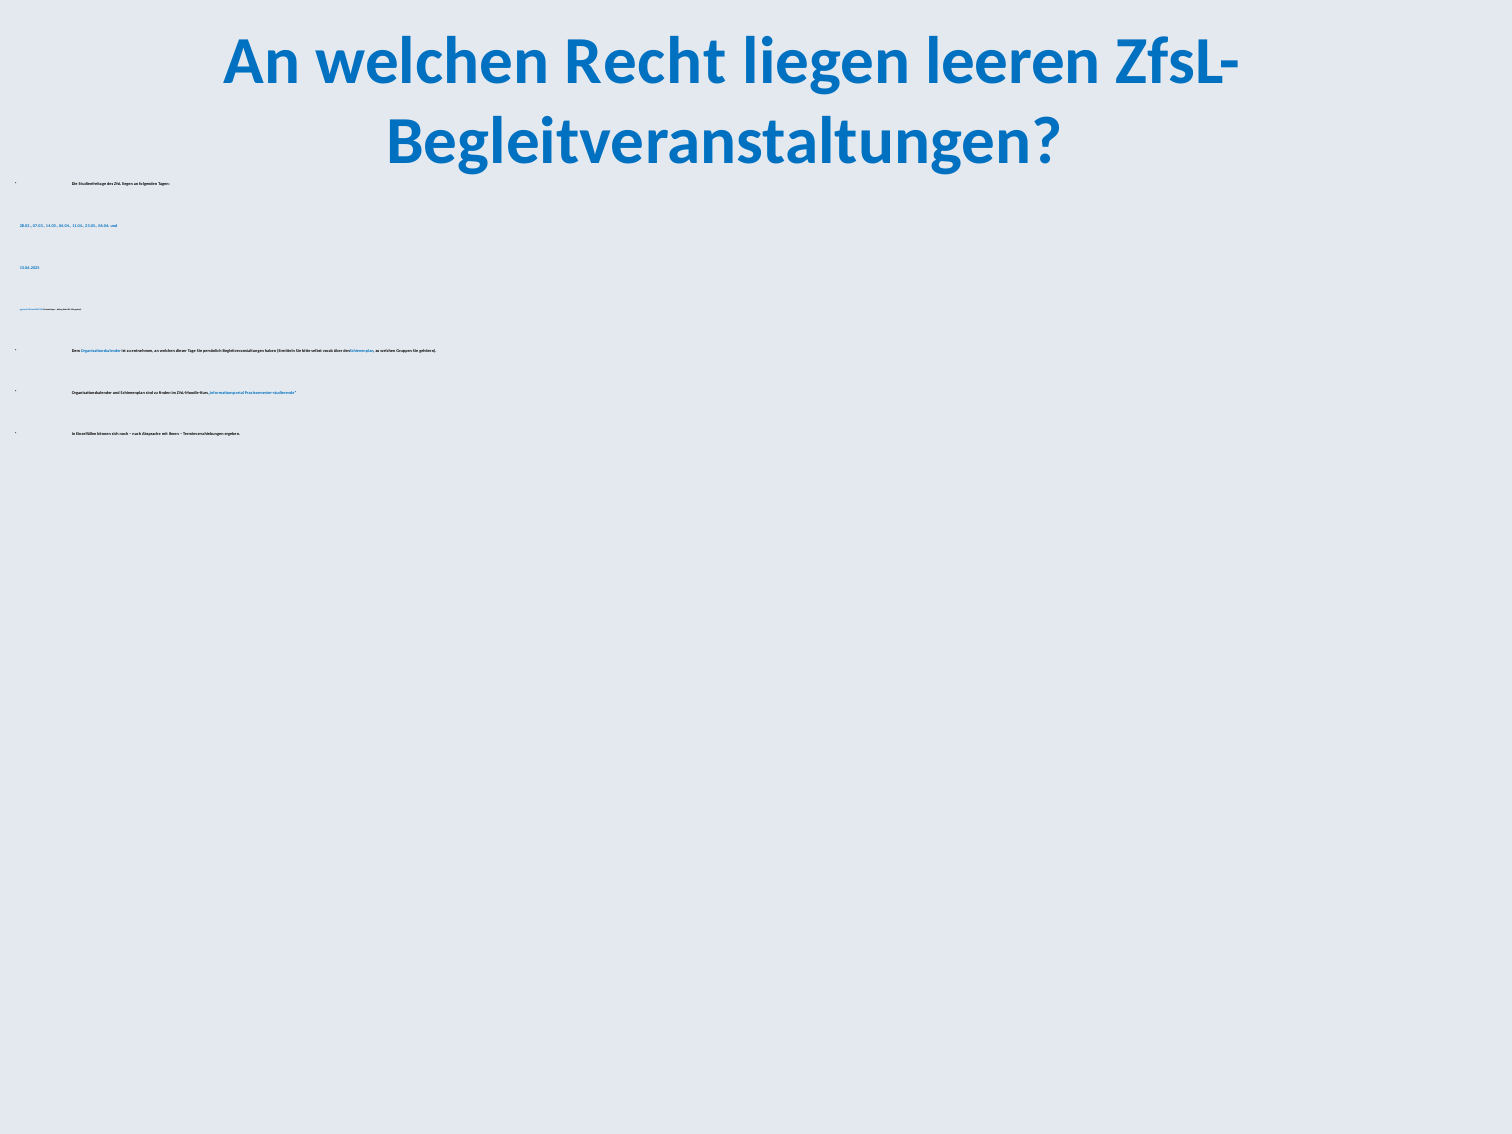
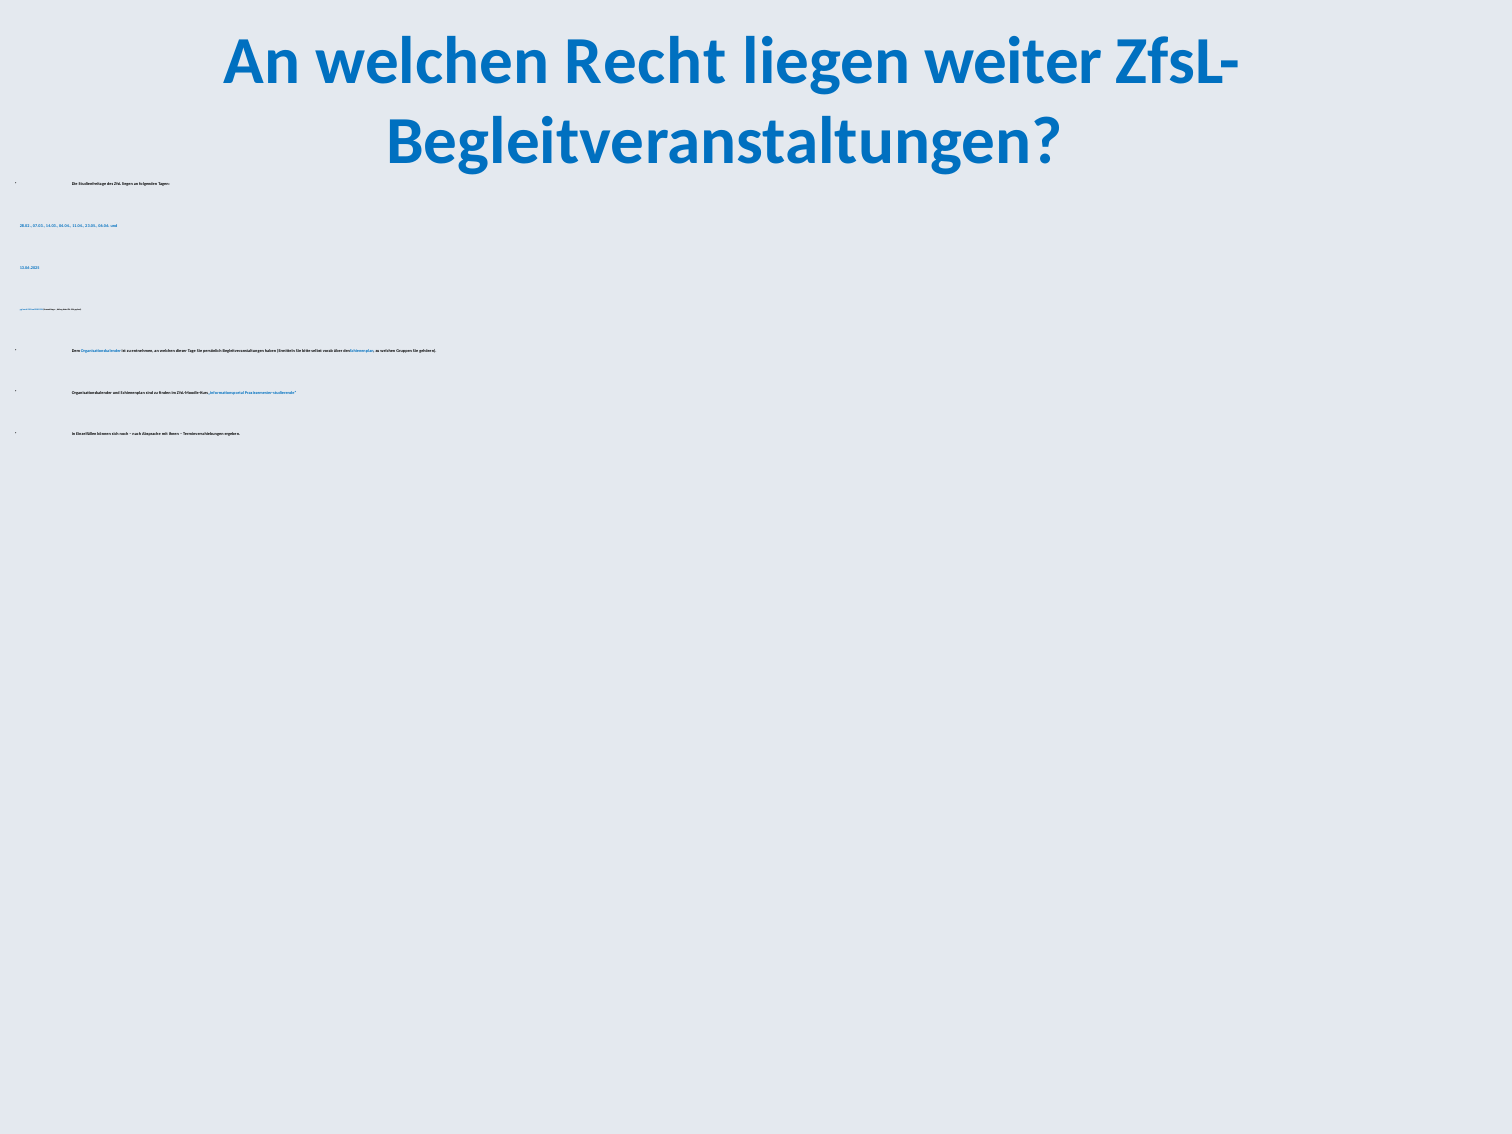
leeren: leeren -> weiter
